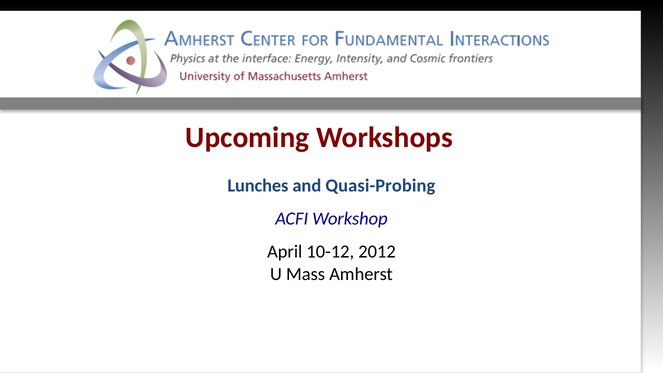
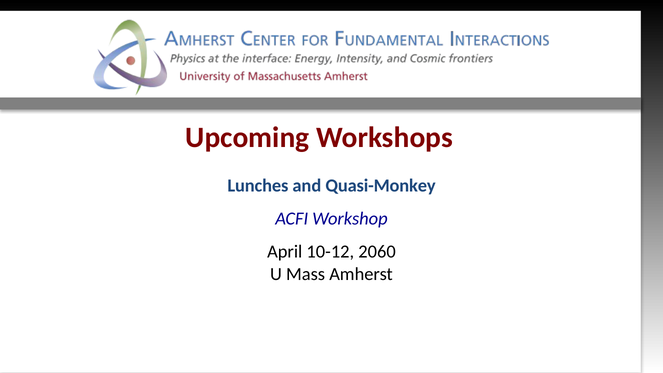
Quasi-Probing: Quasi-Probing -> Quasi-Monkey
2012: 2012 -> 2060
